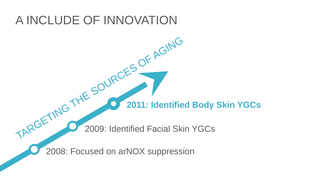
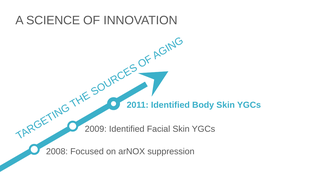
INCLUDE: INCLUDE -> SCIENCE
